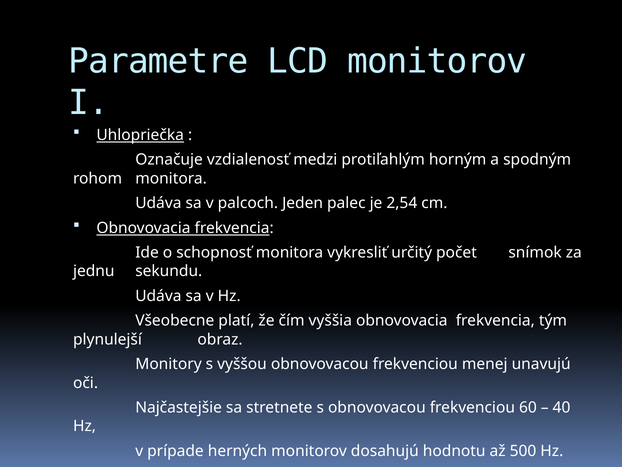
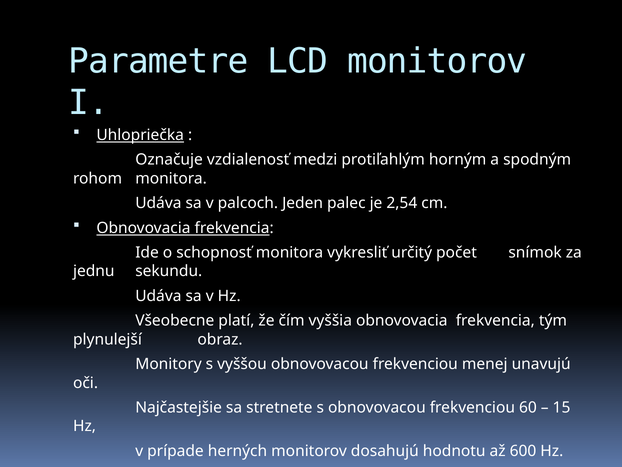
40: 40 -> 15
500: 500 -> 600
